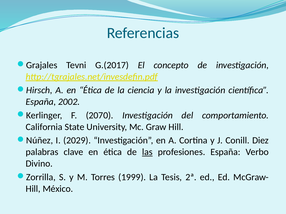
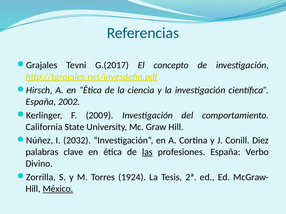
2070: 2070 -> 2009
2029: 2029 -> 2032
1999: 1999 -> 1924
México underline: none -> present
